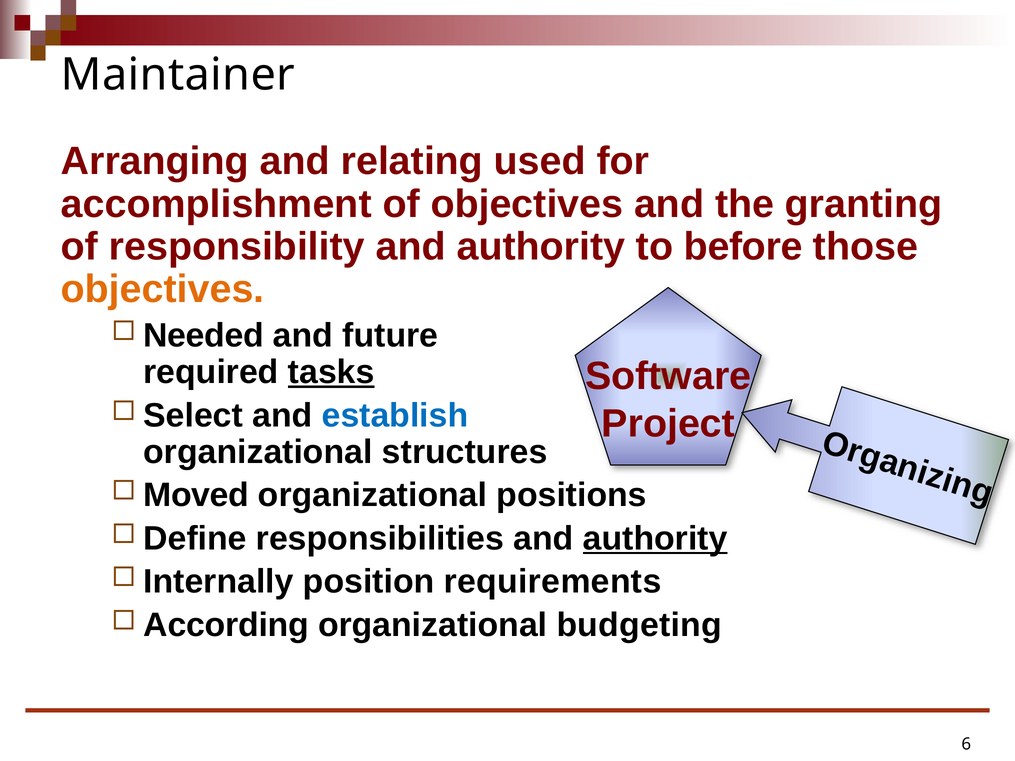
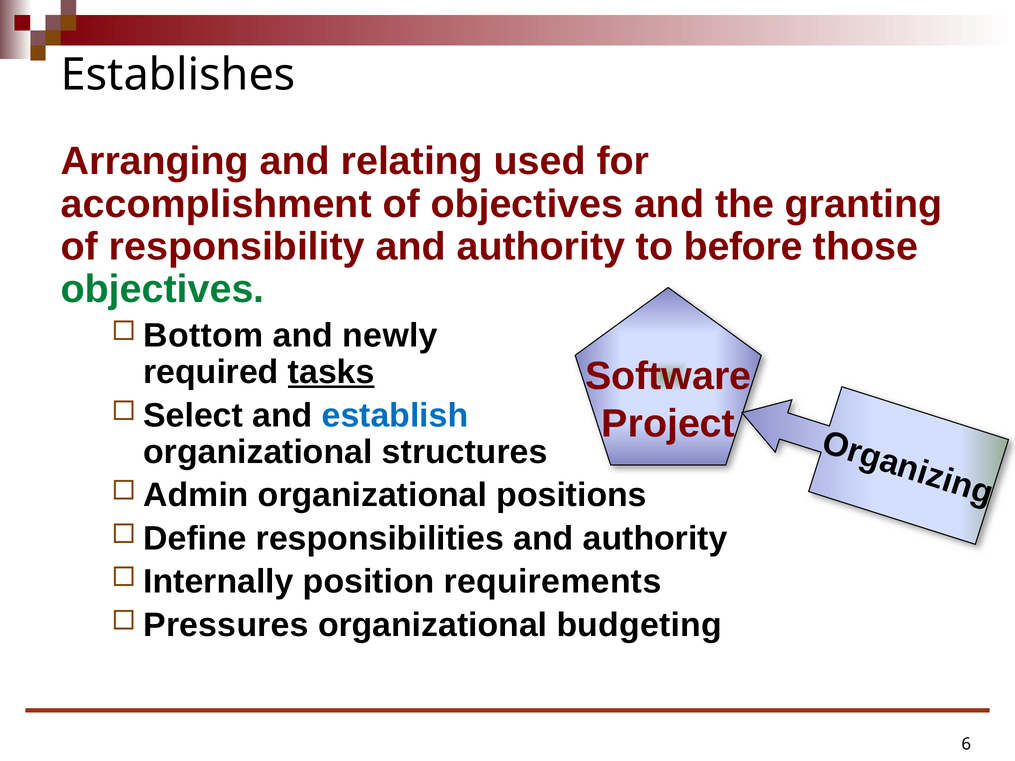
Maintainer: Maintainer -> Establishes
objectives at (163, 289) colour: orange -> green
Needed: Needed -> Bottom
future: future -> newly
Moved: Moved -> Admin
authority at (655, 539) underline: present -> none
According: According -> Pressures
